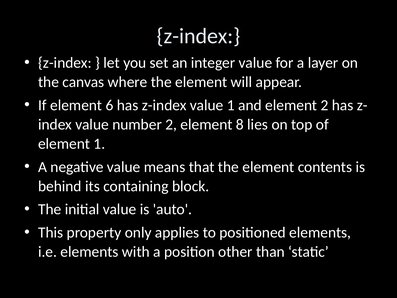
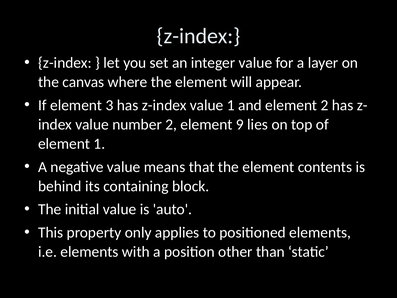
6: 6 -> 3
8: 8 -> 9
